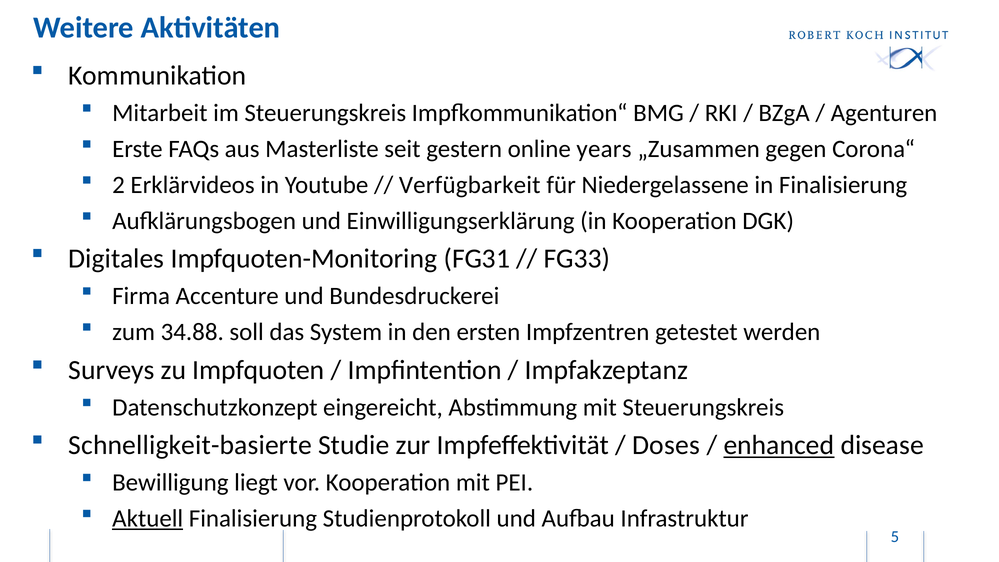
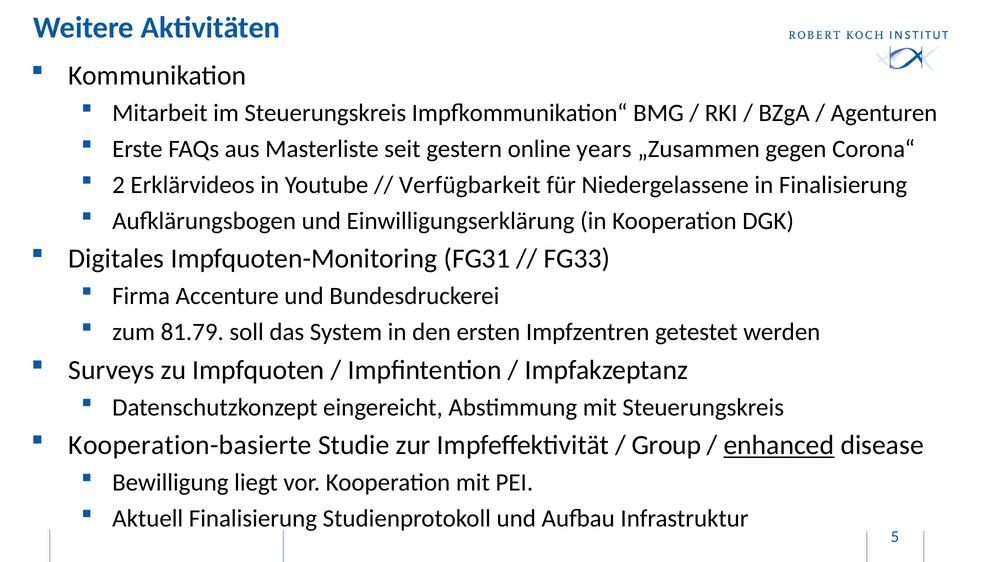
34.88: 34.88 -> 81.79
Schnelligkeit-basierte: Schnelligkeit-basierte -> Kooperation-basierte
Doses: Doses -> Group
Aktuell underline: present -> none
